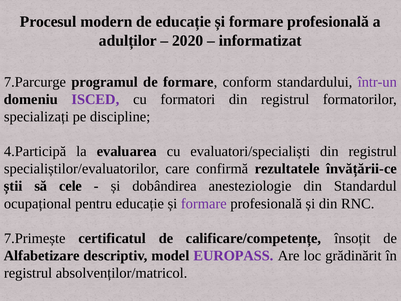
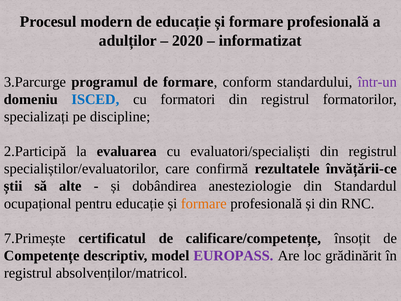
7.Parcurge: 7.Parcurge -> 3.Parcurge
ISCED colour: purple -> blue
4.Participă: 4.Participă -> 2.Participă
cele: cele -> alte
formare at (204, 203) colour: purple -> orange
Alfabetizare: Alfabetizare -> Competențe
